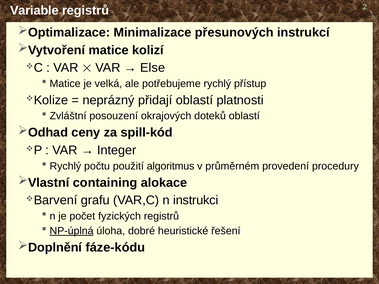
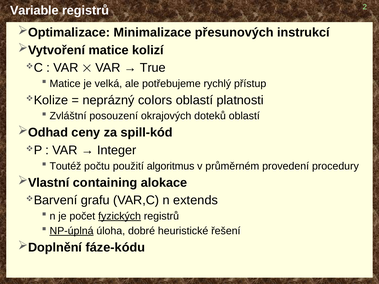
Else: Else -> True
přidají: přidají -> colors
Rychlý at (65, 166): Rychlý -> Toutéž
instrukci: instrukci -> extends
fyzických underline: none -> present
